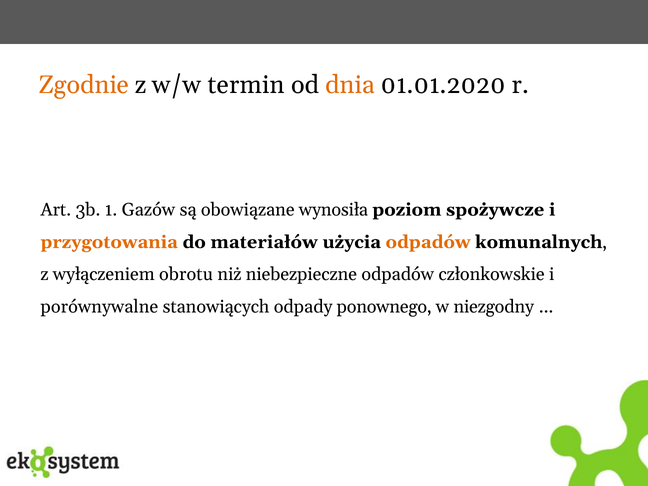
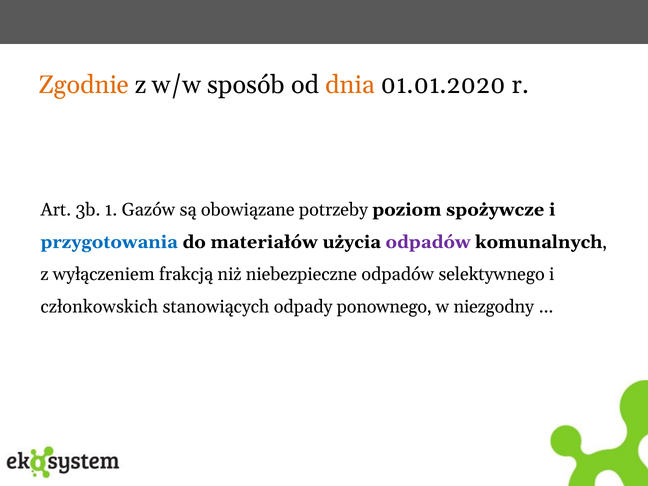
termin: termin -> sposób
wynosiła: wynosiła -> potrzeby
przygotowania colour: orange -> blue
odpadów at (428, 242) colour: orange -> purple
obrotu: obrotu -> frakcją
członkowskie: członkowskie -> selektywnego
porównywalne: porównywalne -> członkowskich
